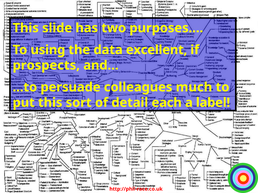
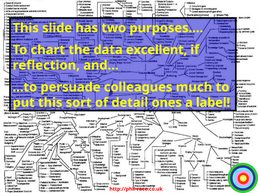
using: using -> chart
prospects: prospects -> reflection
each: each -> ones
